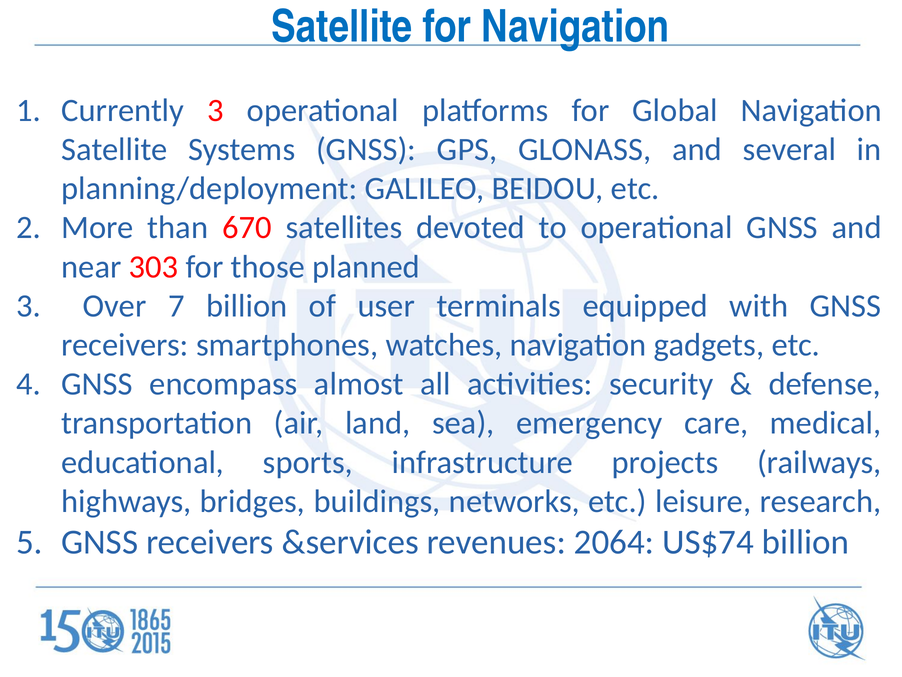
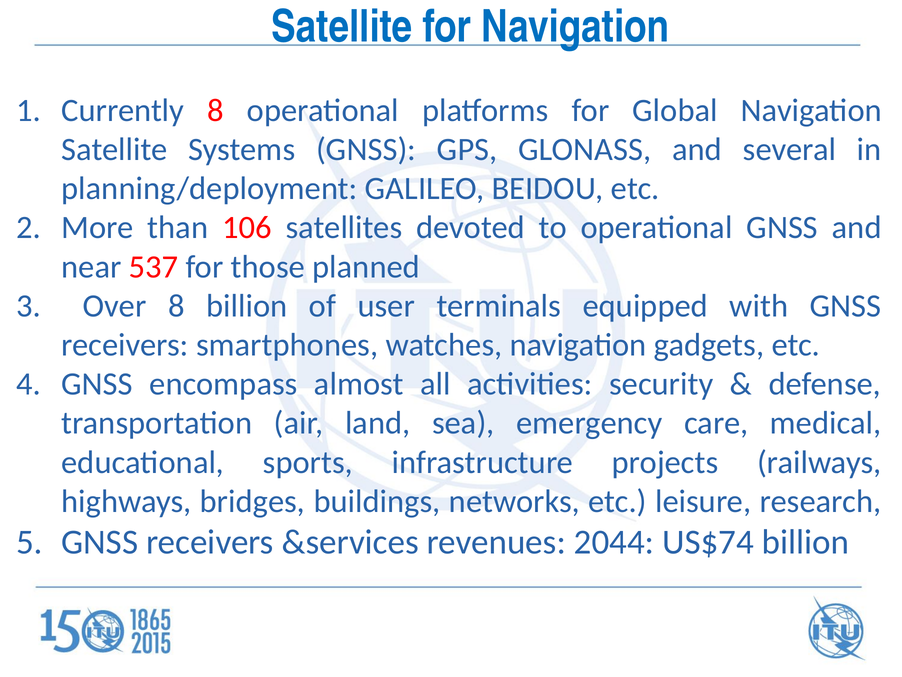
Currently 3: 3 -> 8
670: 670 -> 106
303: 303 -> 537
Over 7: 7 -> 8
2064: 2064 -> 2044
